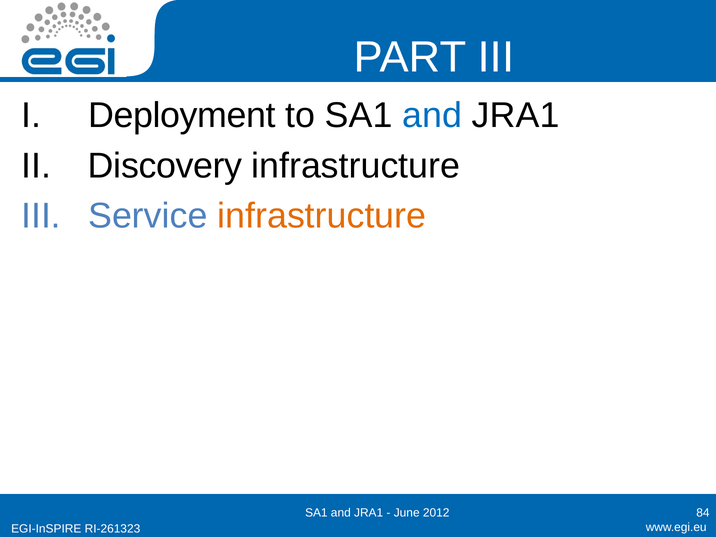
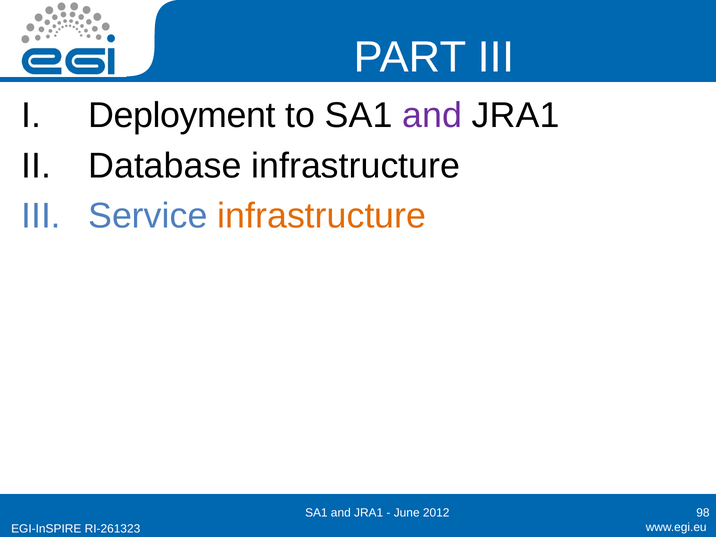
and at (432, 116) colour: blue -> purple
Discovery: Discovery -> Database
84: 84 -> 98
